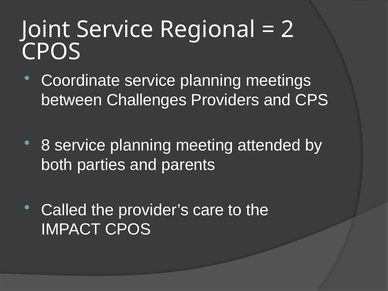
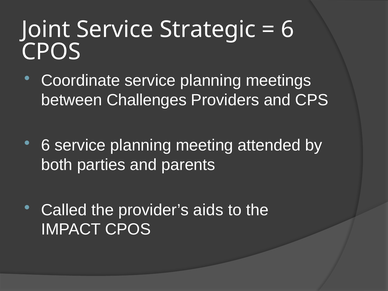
Regional: Regional -> Strategic
2 at (288, 30): 2 -> 6
8 at (46, 145): 8 -> 6
care: care -> aids
